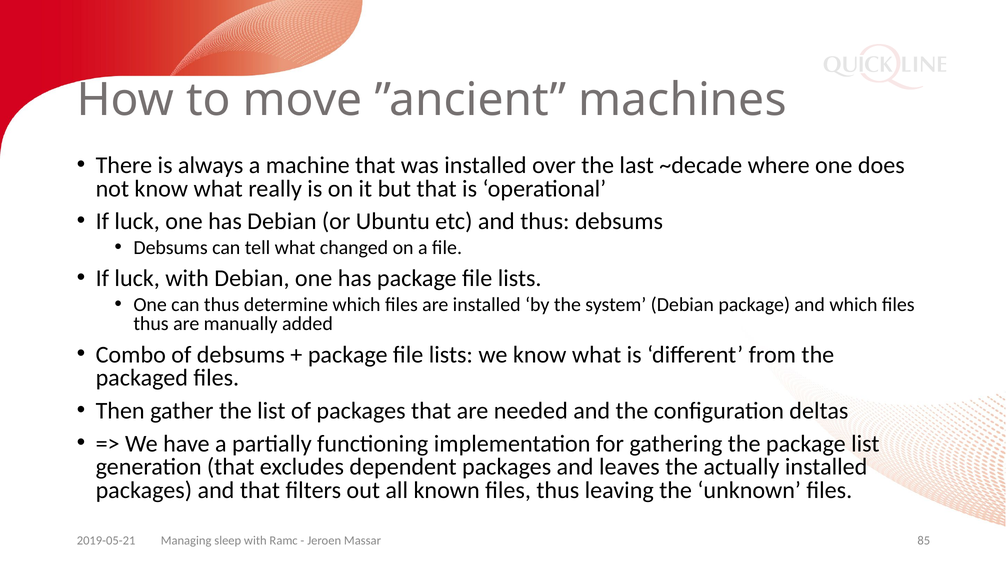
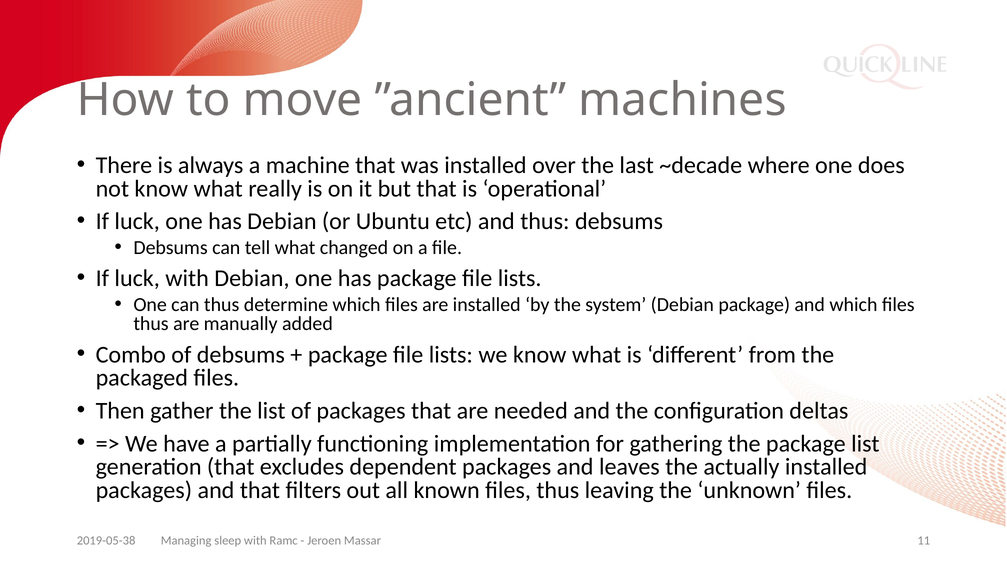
85: 85 -> 11
2019-05-21: 2019-05-21 -> 2019-05-38
